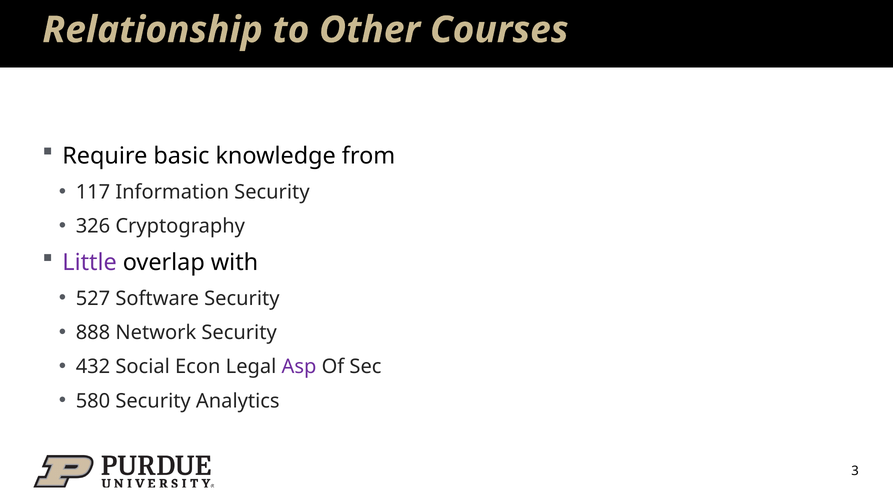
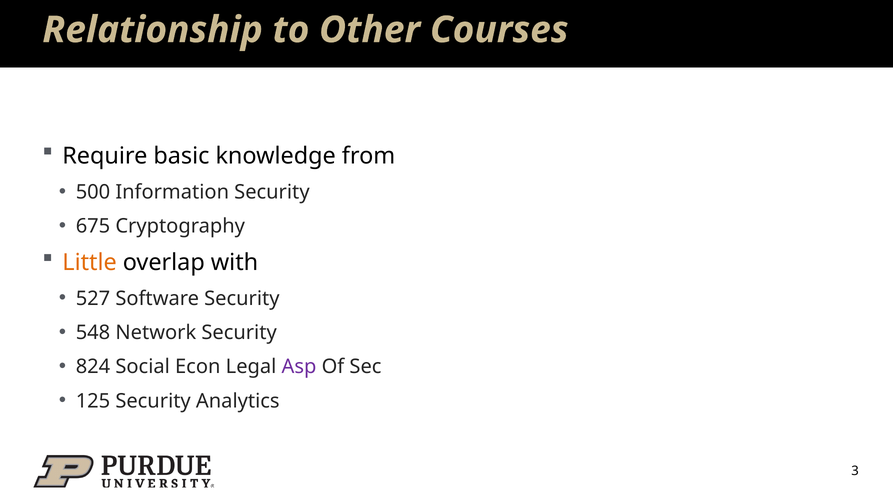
117: 117 -> 500
326: 326 -> 675
Little colour: purple -> orange
888: 888 -> 548
432: 432 -> 824
580: 580 -> 125
